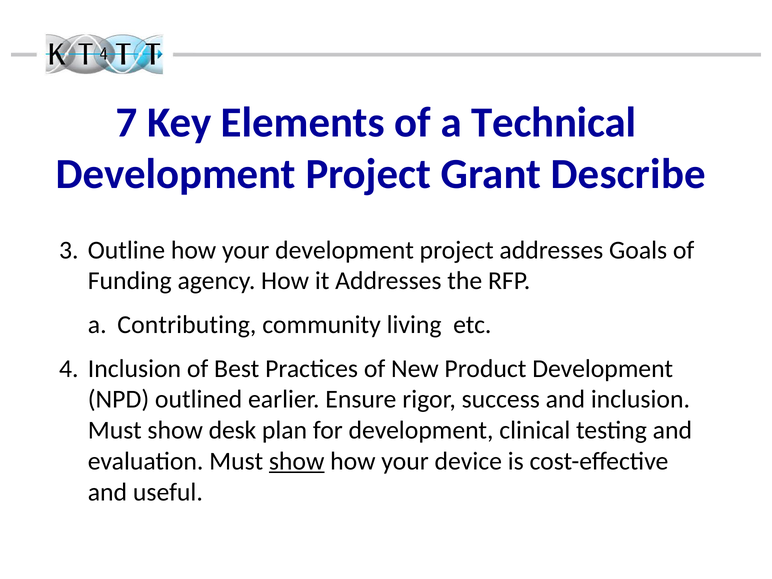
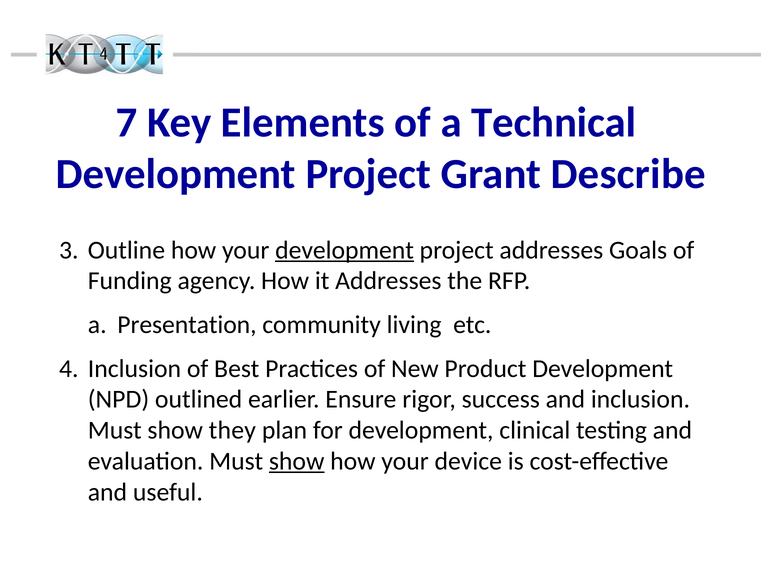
development at (345, 250) underline: none -> present
Contributing: Contributing -> Presentation
desk: desk -> they
